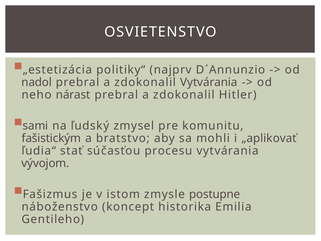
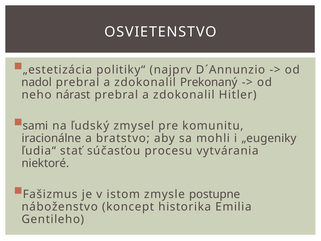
zdokonalil Vytvárania: Vytvárania -> Prekonaný
fašistickým: fašistickým -> iracionálne
„aplikovať: „aplikovať -> „eugeniky
vývojom: vývojom -> niektoré
